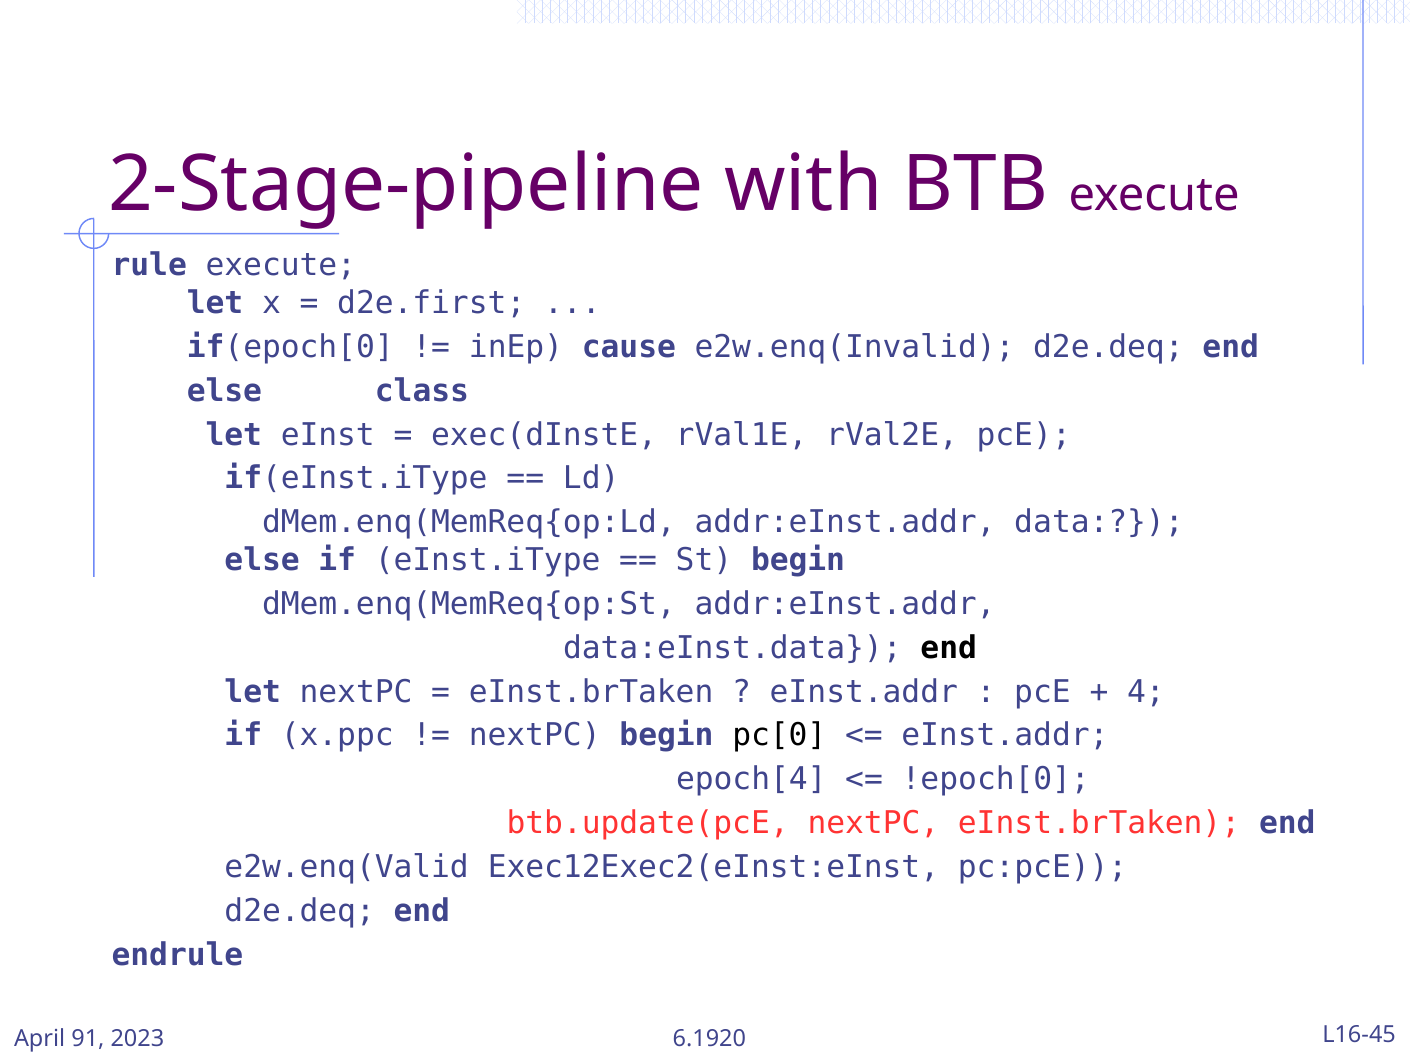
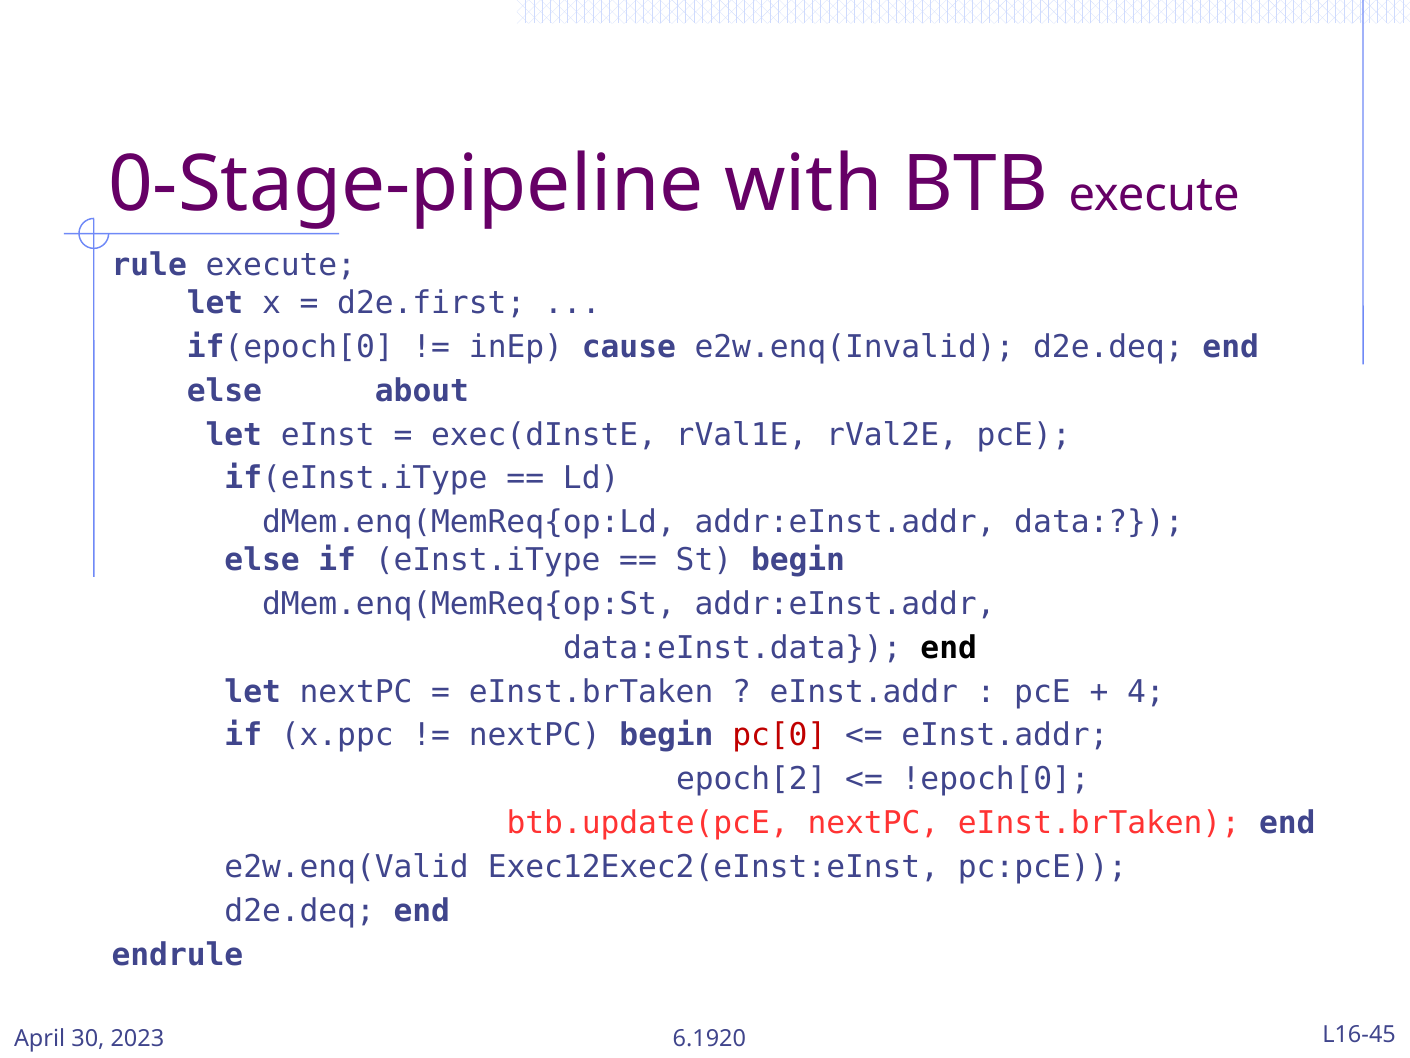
2-Stage-pipeline: 2-Stage-pipeline -> 0-Stage-pipeline
class: class -> about
pc[0 colour: black -> red
epoch[4: epoch[4 -> epoch[2
91: 91 -> 30
